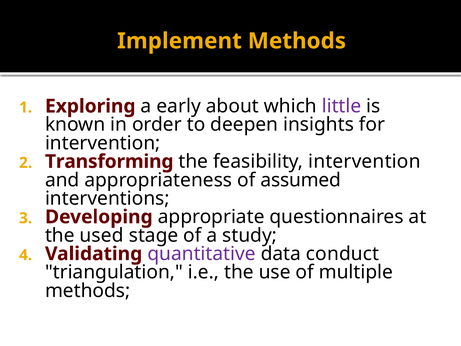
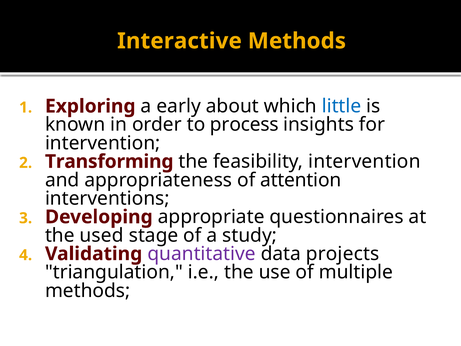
Implement: Implement -> Interactive
little colour: purple -> blue
deepen: deepen -> process
assumed: assumed -> attention
conduct: conduct -> projects
